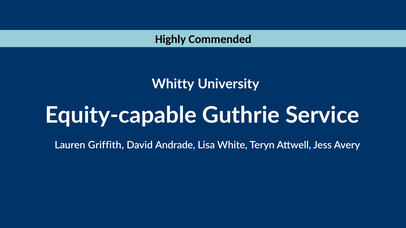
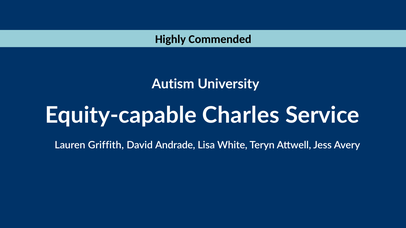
Whitty: Whitty -> Autism
Guthrie: Guthrie -> Charles
